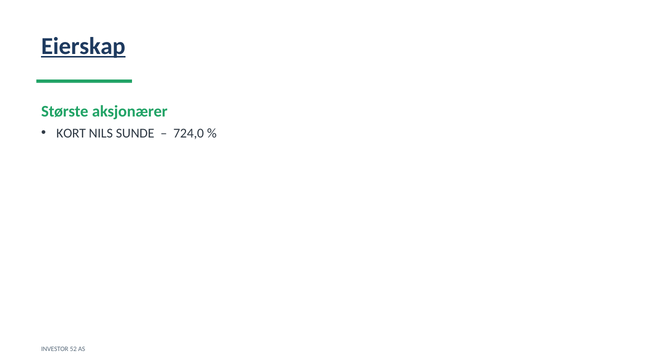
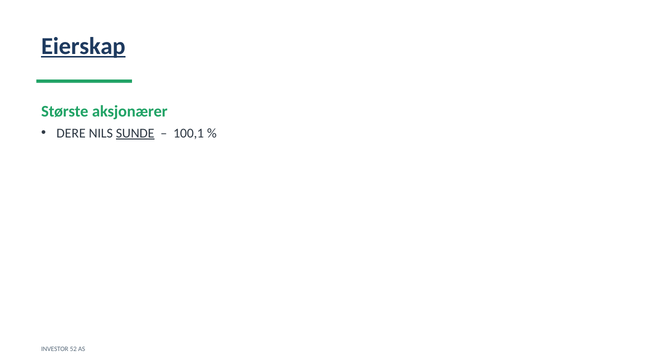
KORT: KORT -> DERE
SUNDE underline: none -> present
724,0: 724,0 -> 100,1
